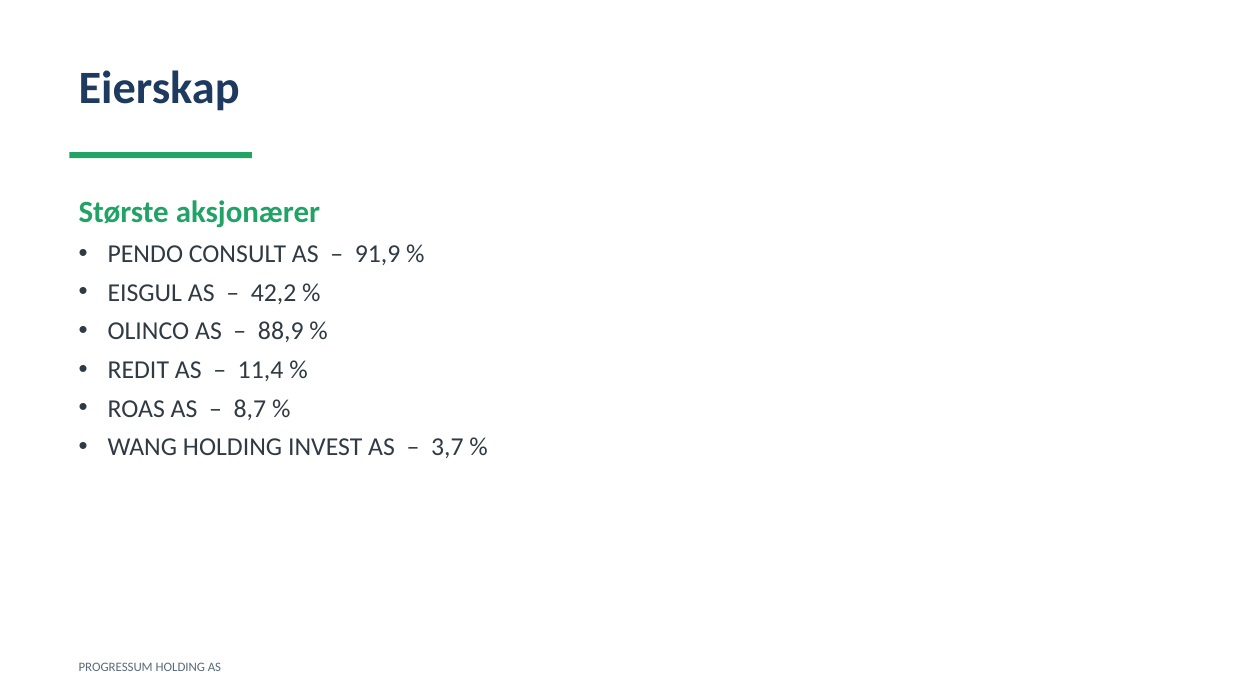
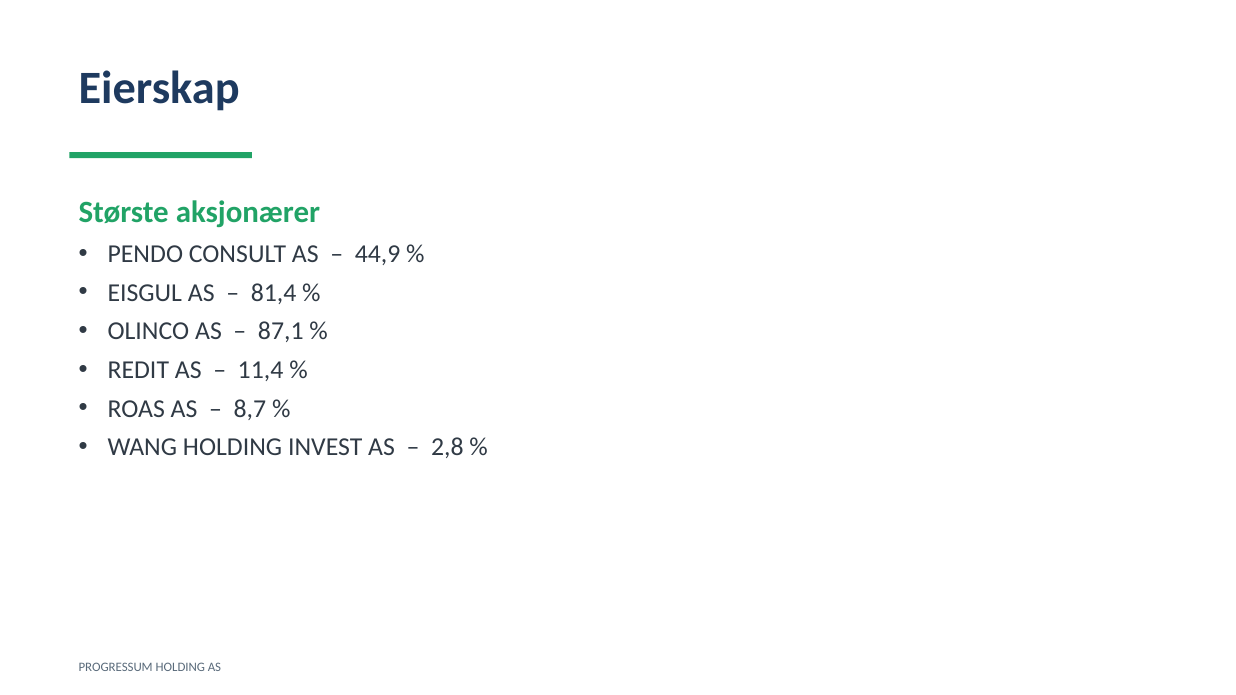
91,9: 91,9 -> 44,9
42,2: 42,2 -> 81,4
88,9: 88,9 -> 87,1
3,7: 3,7 -> 2,8
